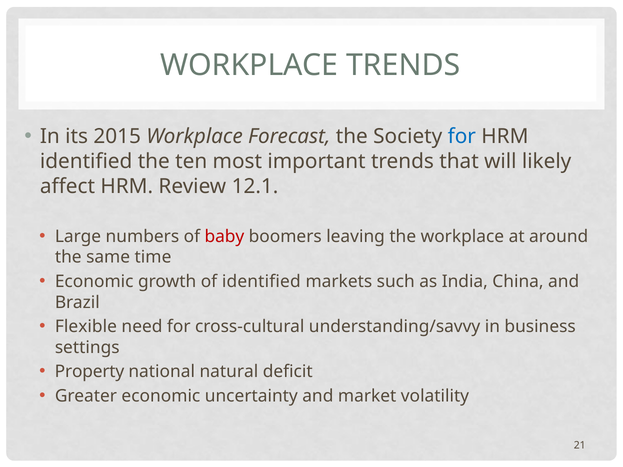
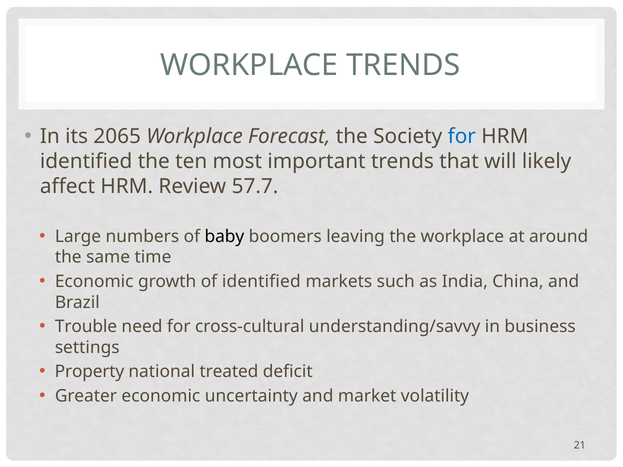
2015: 2015 -> 2065
12.1: 12.1 -> 57.7
baby colour: red -> black
Flexible: Flexible -> Trouble
natural: natural -> treated
